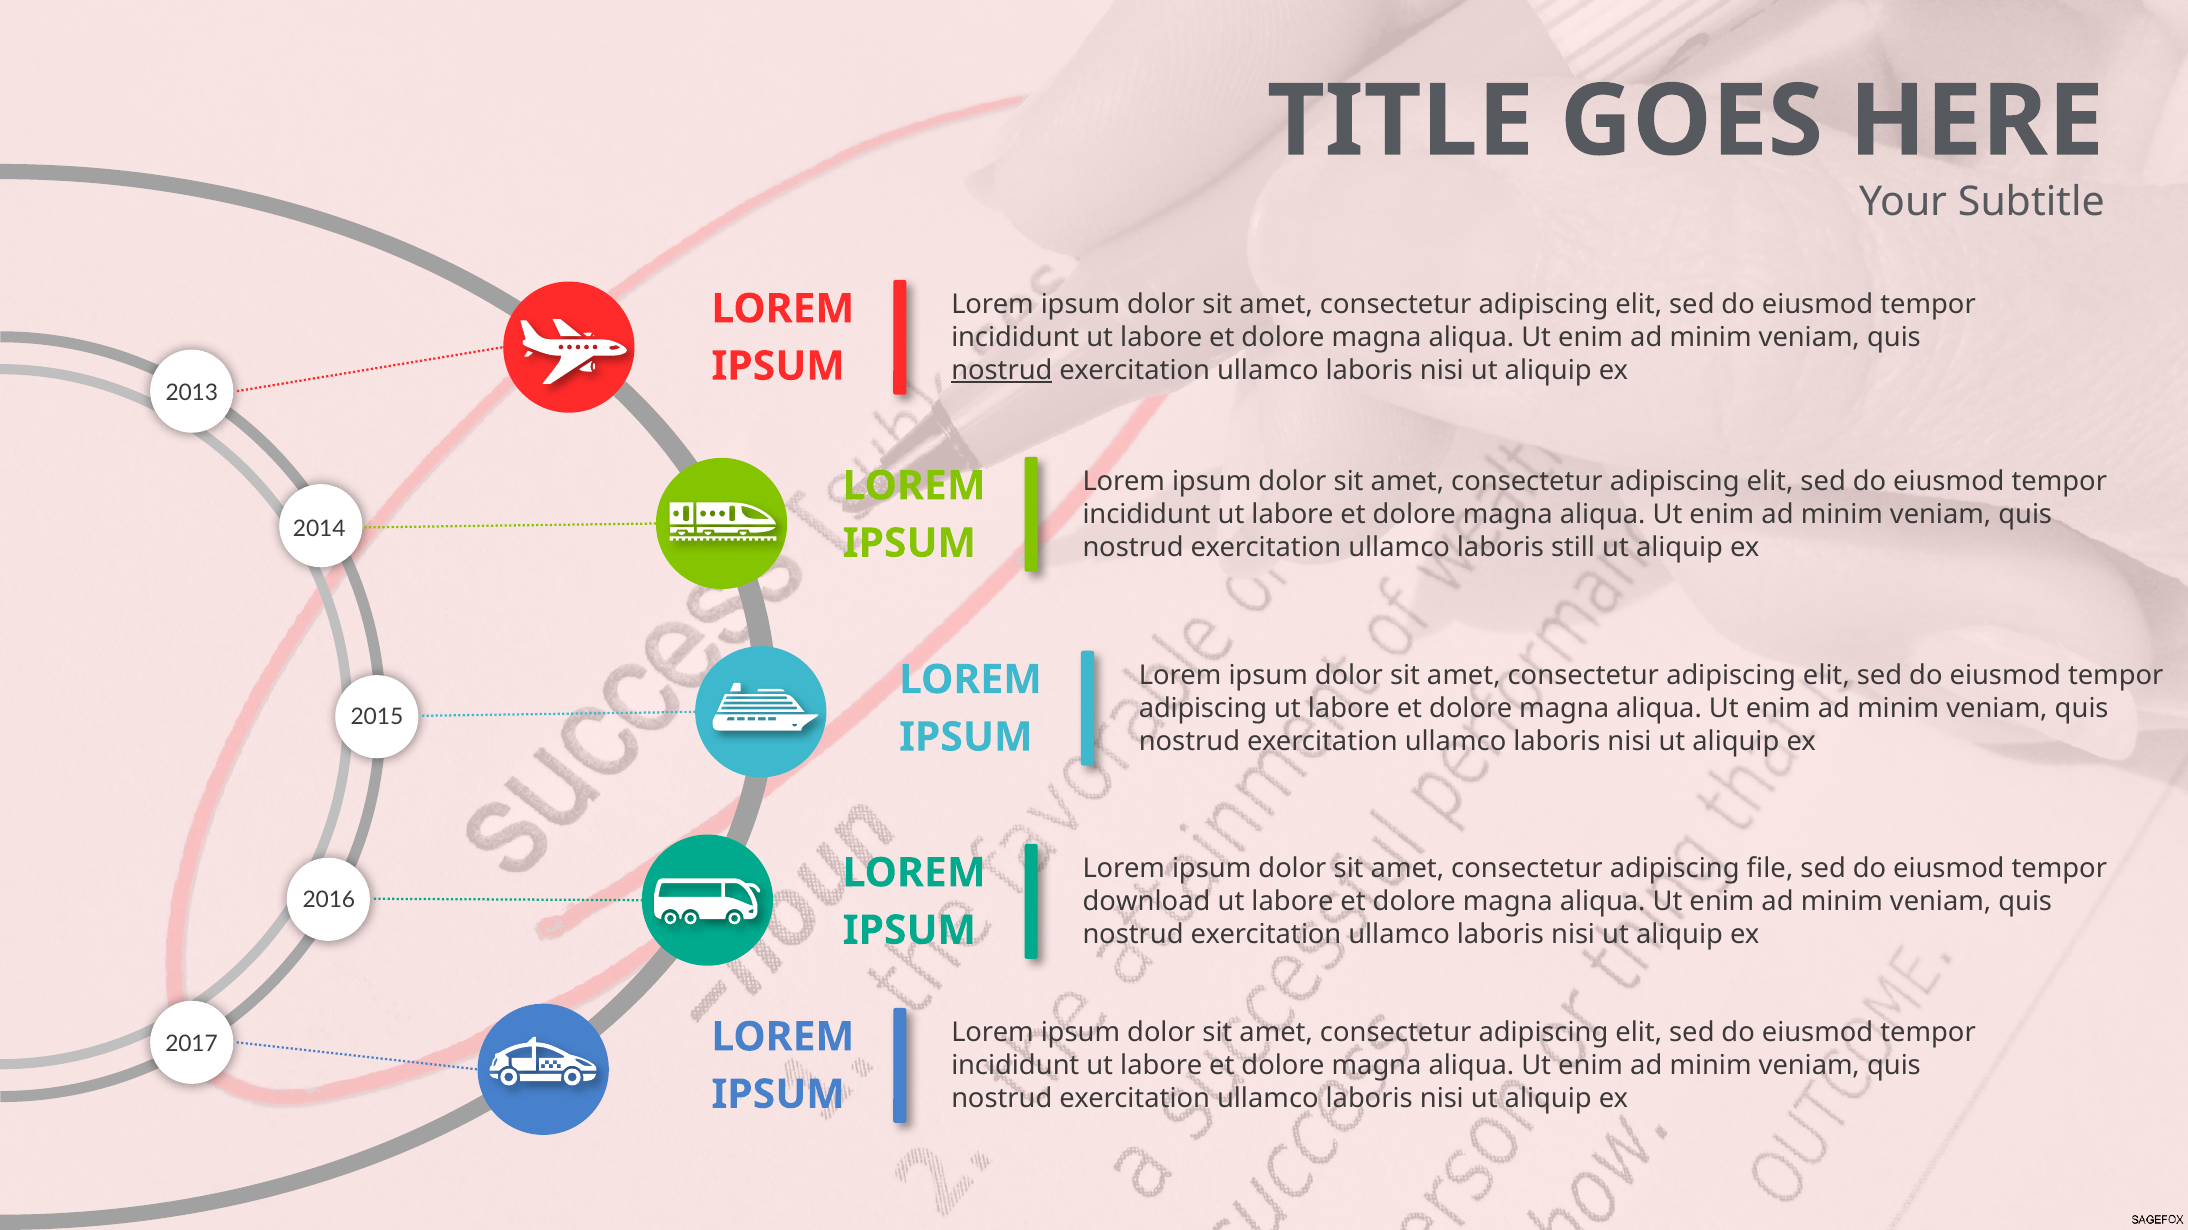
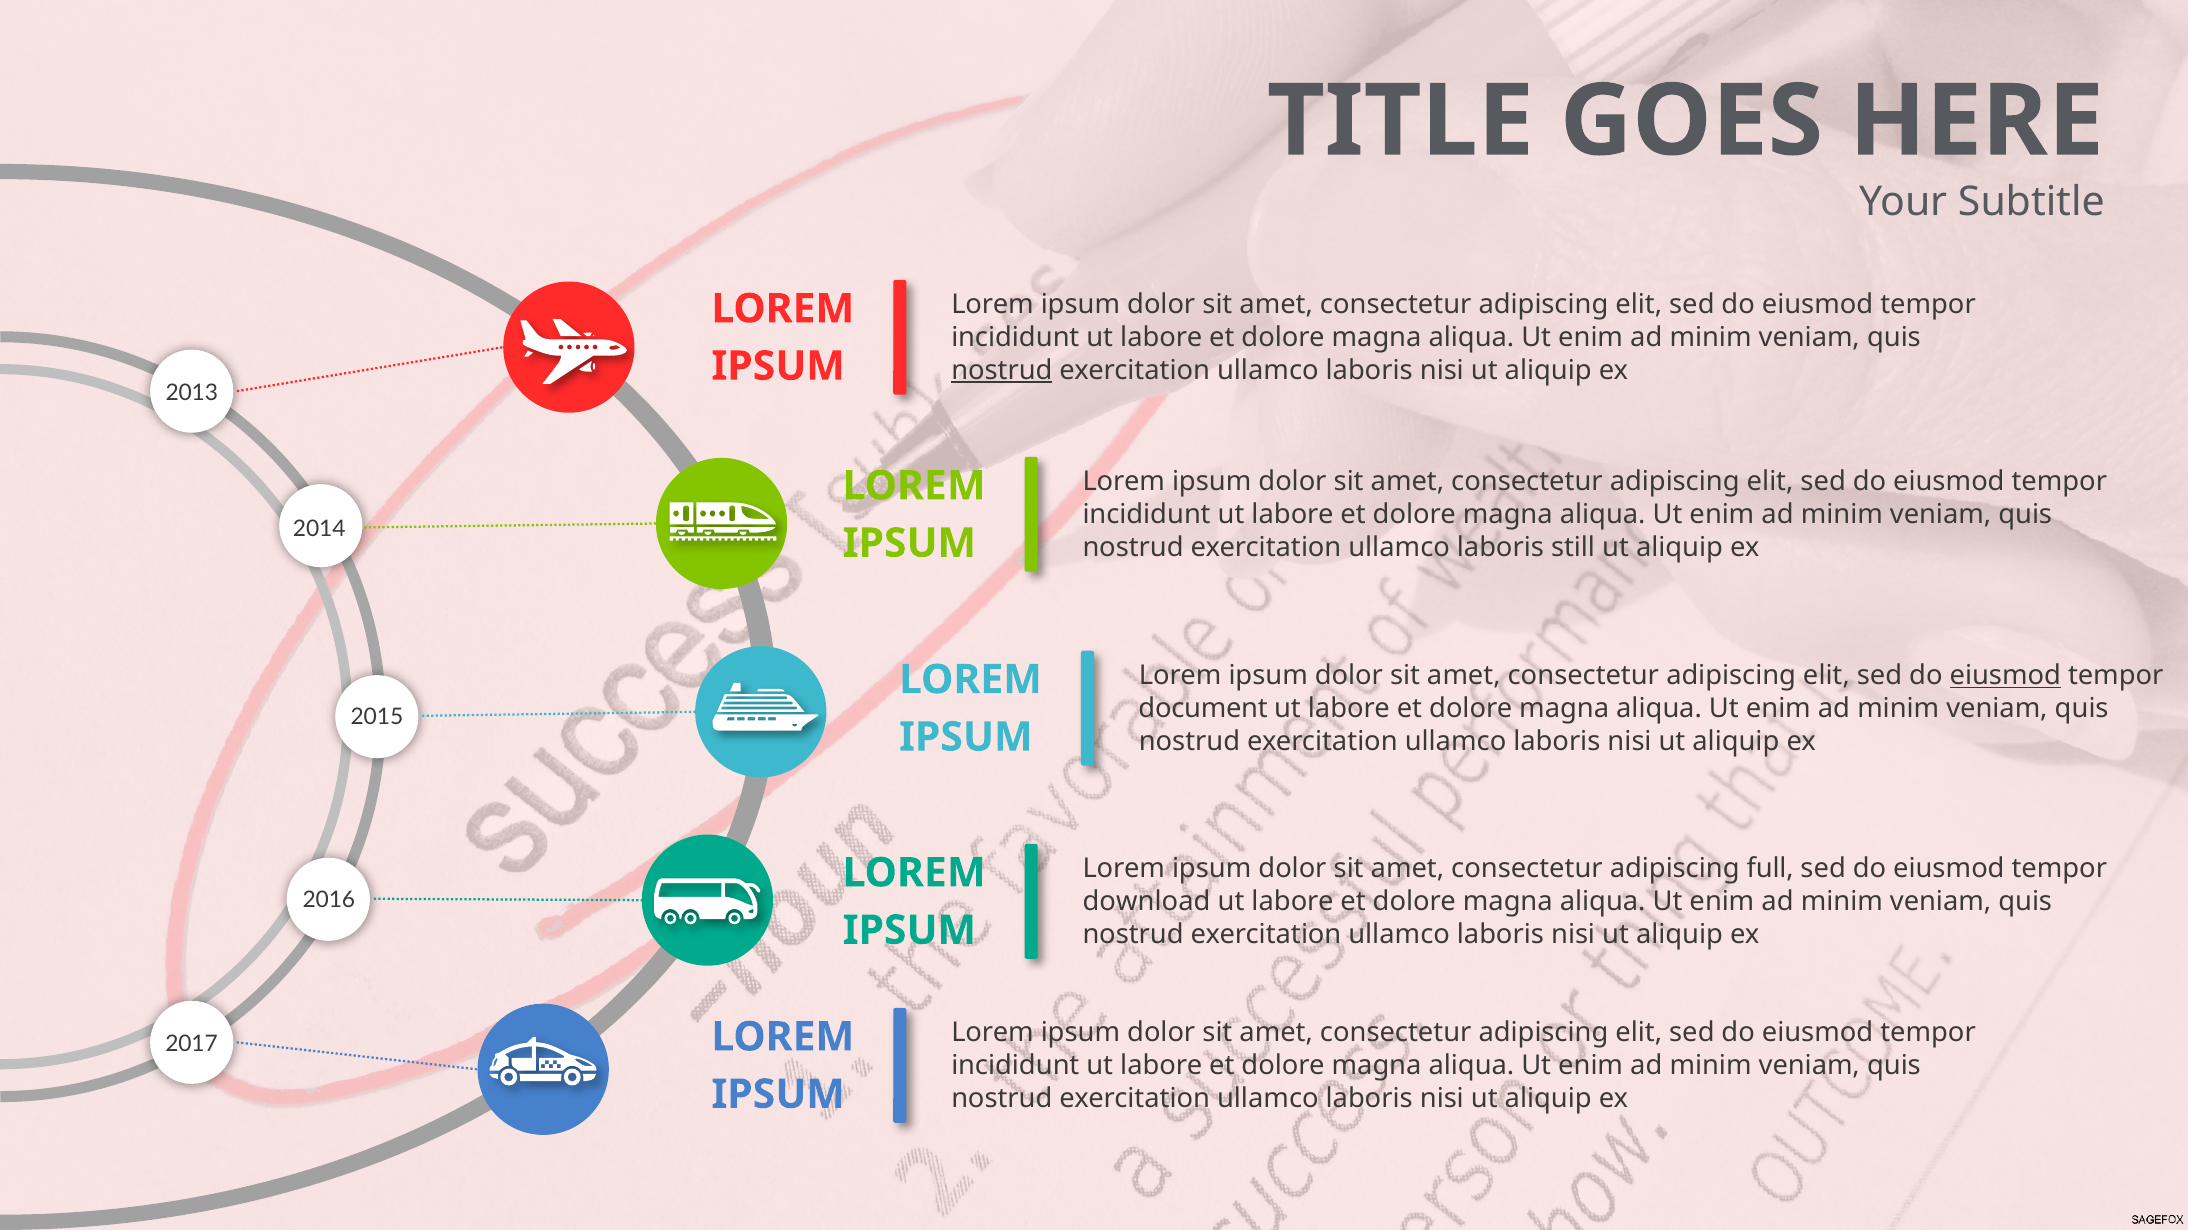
eiusmod at (2005, 676) underline: none -> present
adipiscing at (1203, 709): adipiscing -> document
file: file -> full
